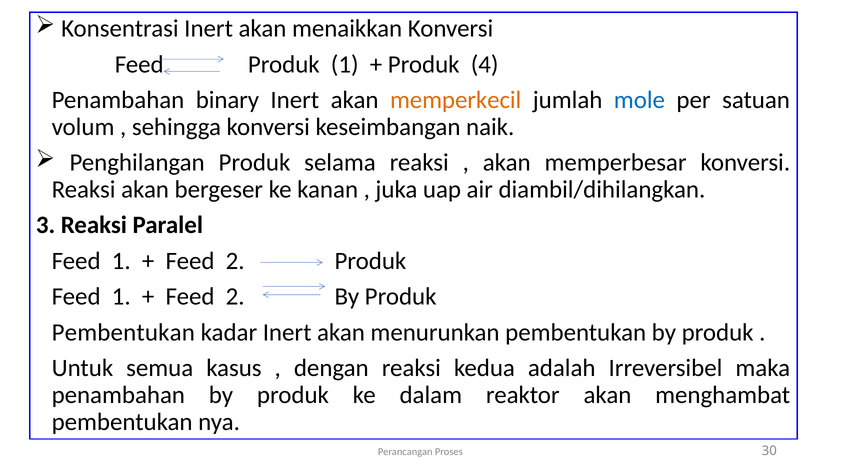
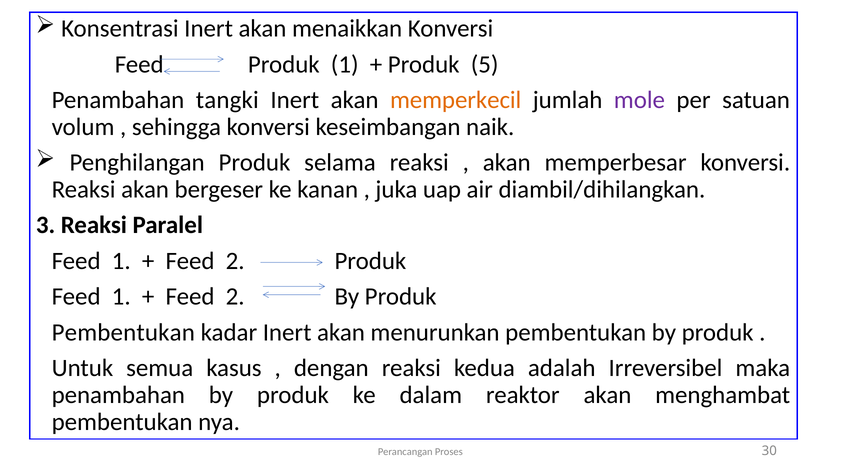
4: 4 -> 5
binary: binary -> tangki
mole colour: blue -> purple
